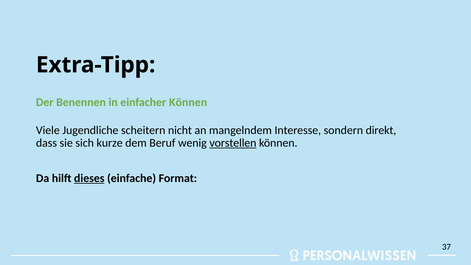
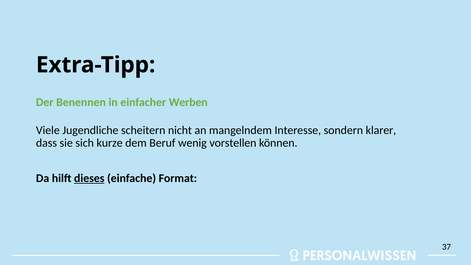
einfacher Können: Können -> Werben
direkt: direkt -> klarer
vorstellen underline: present -> none
